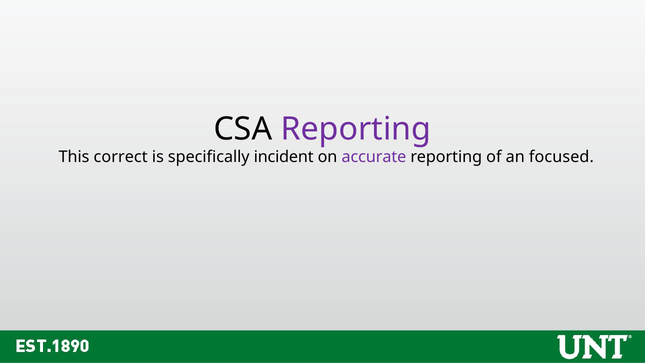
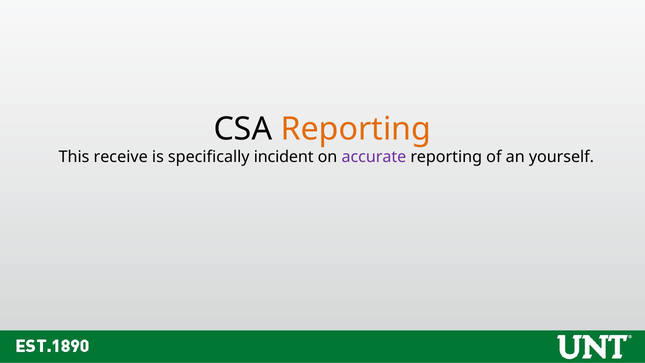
Reporting at (356, 129) colour: purple -> orange
correct: correct -> receive
focused: focused -> yourself
